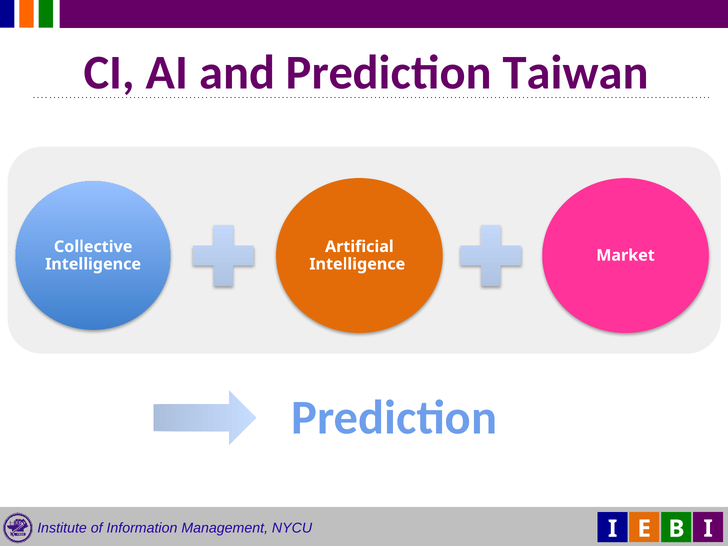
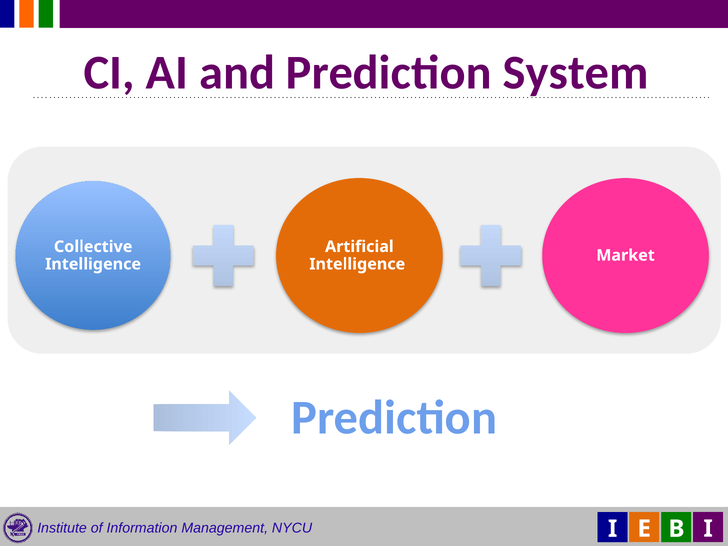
Taiwan: Taiwan -> System
